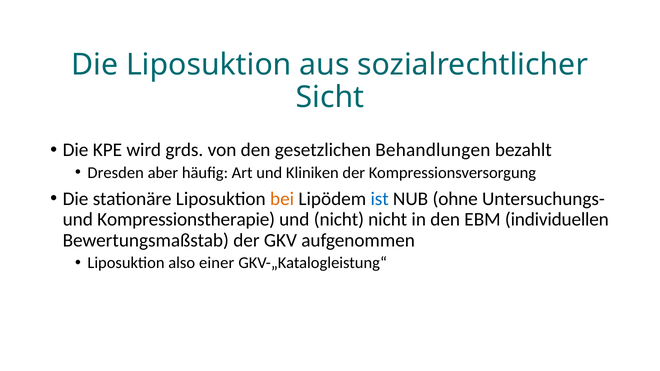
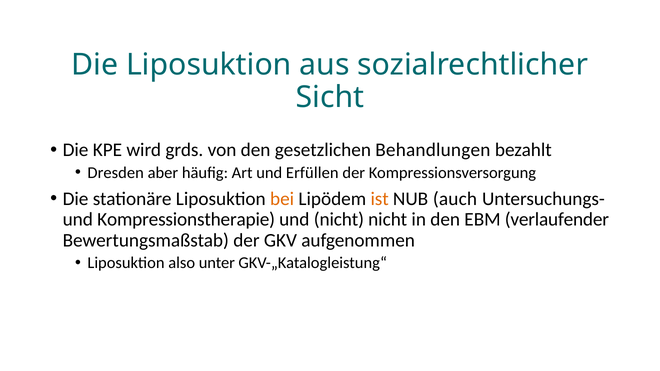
Kliniken: Kliniken -> Erfüllen
ist colour: blue -> orange
ohne: ohne -> auch
individuellen: individuellen -> verlaufender
einer: einer -> unter
